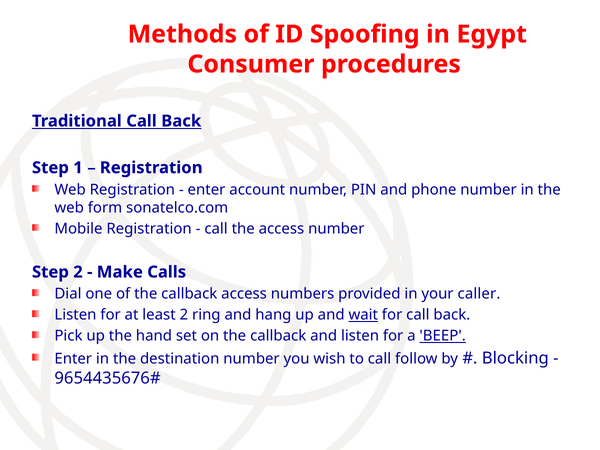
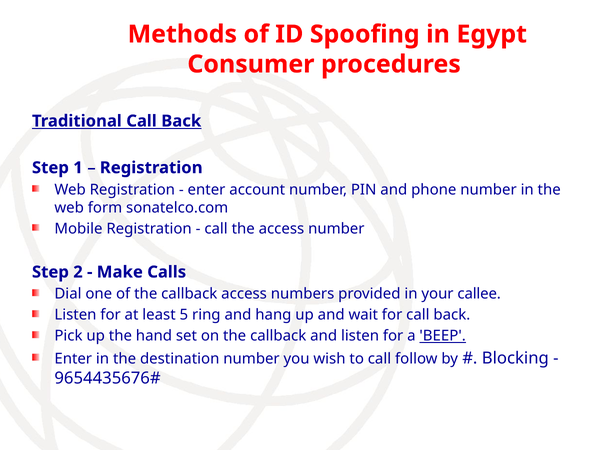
caller: caller -> callee
least 2: 2 -> 5
wait underline: present -> none
